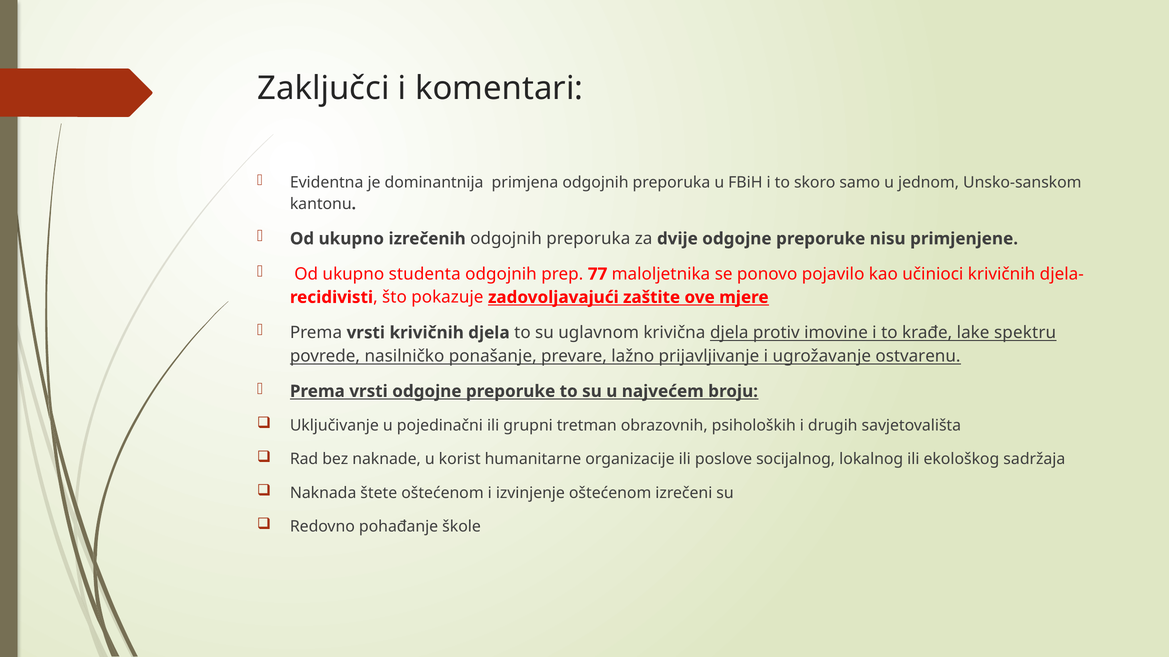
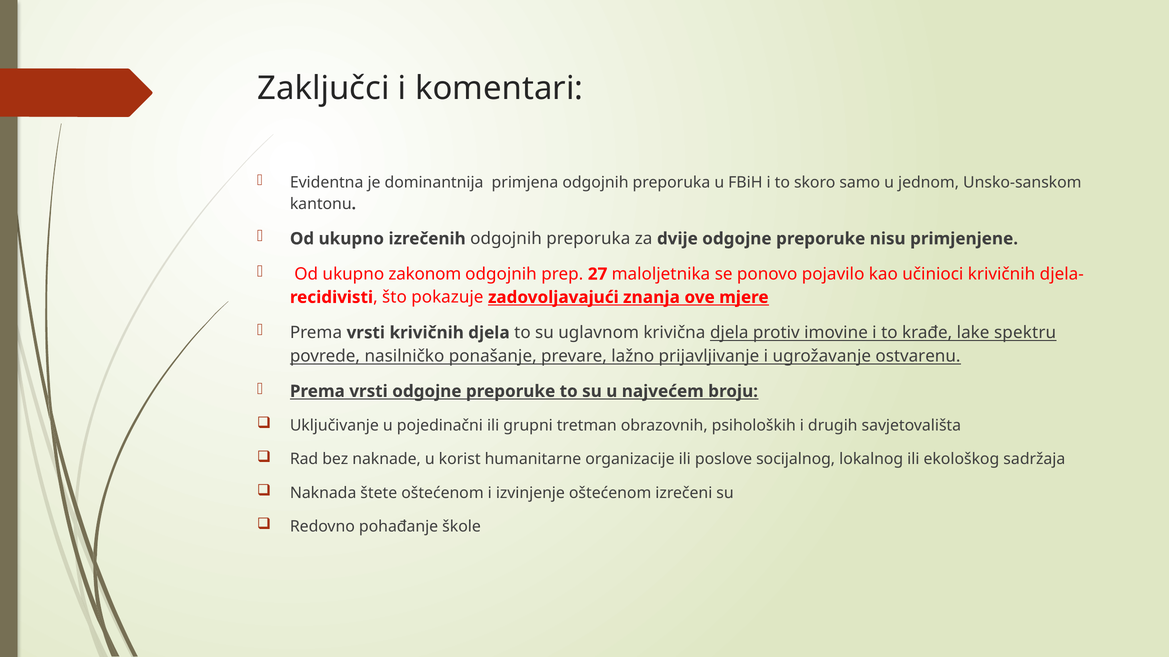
studenta: studenta -> zakonom
77: 77 -> 27
zaštite: zaštite -> znanja
